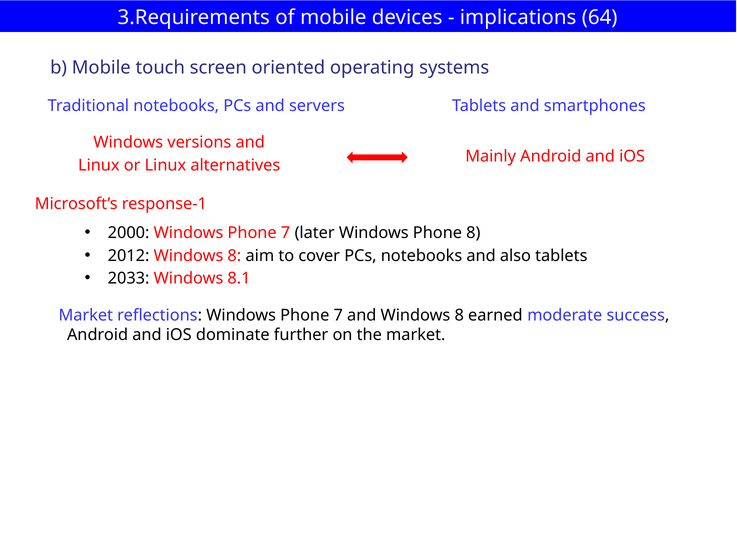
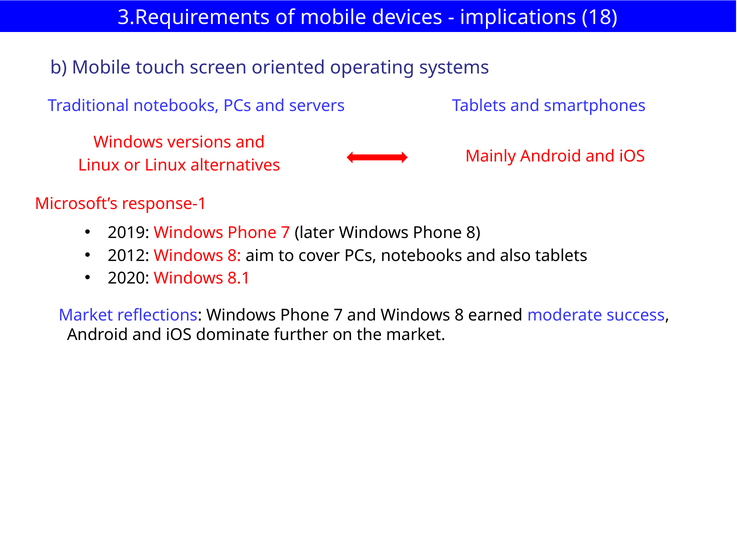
64: 64 -> 18
2000: 2000 -> 2019
2033: 2033 -> 2020
